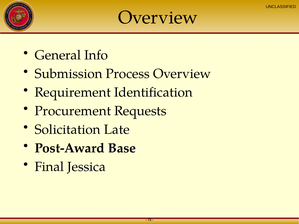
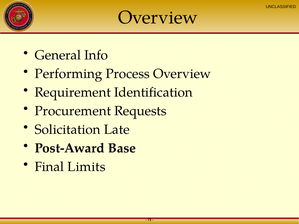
Submission: Submission -> Performing
Jessica: Jessica -> Limits
